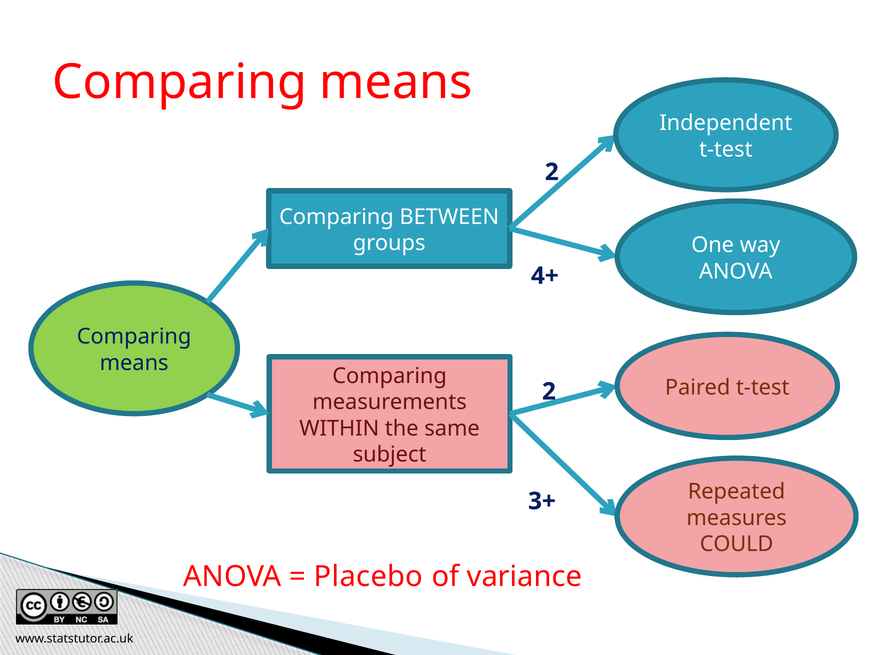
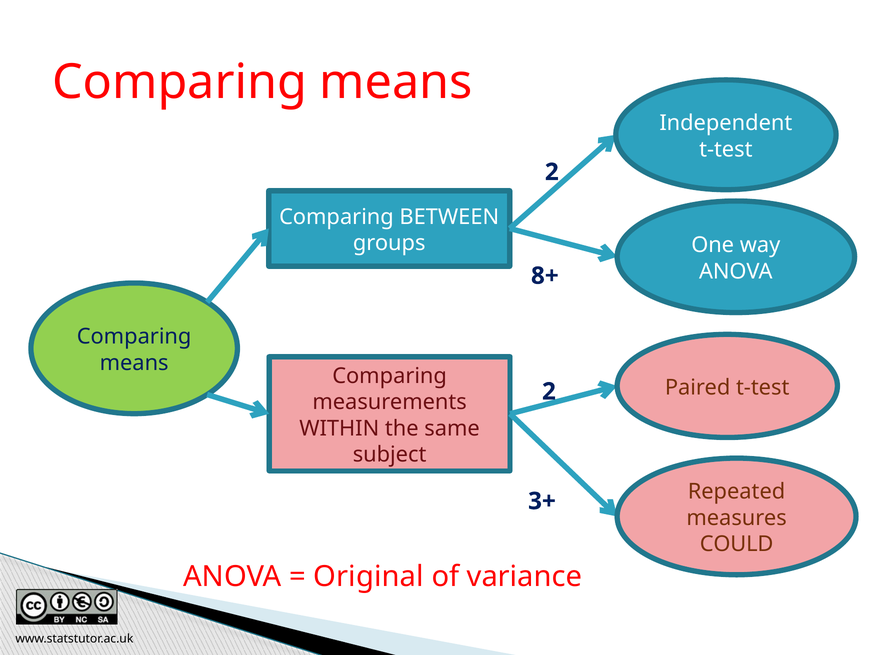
4+: 4+ -> 8+
Placebo: Placebo -> Original
